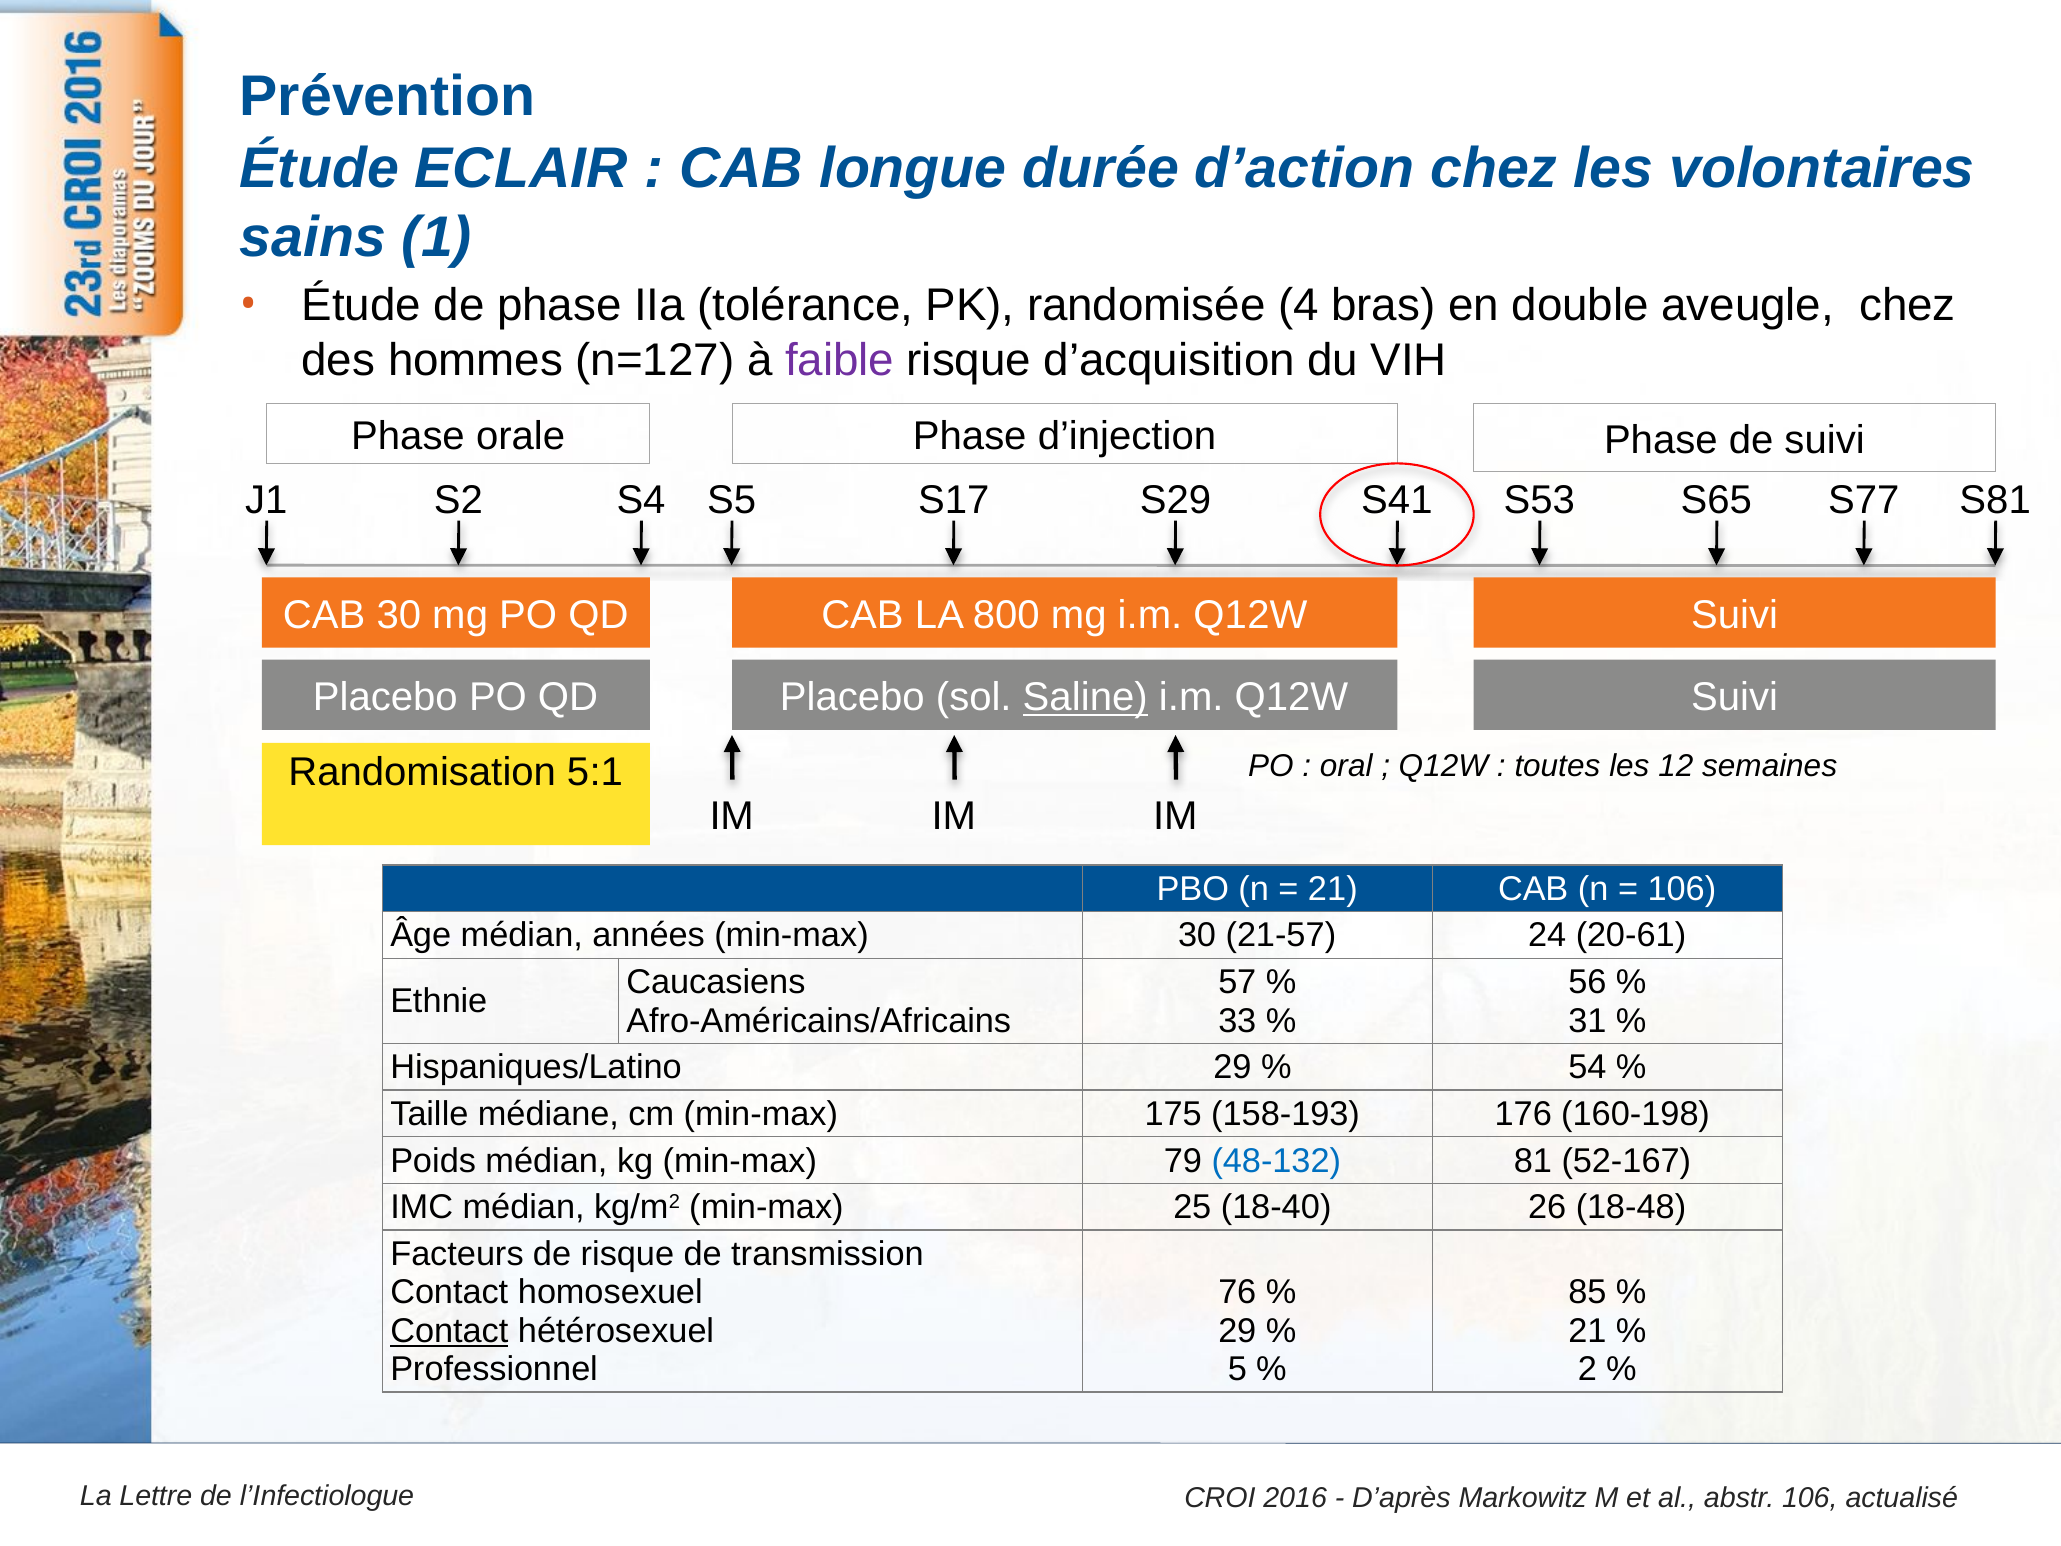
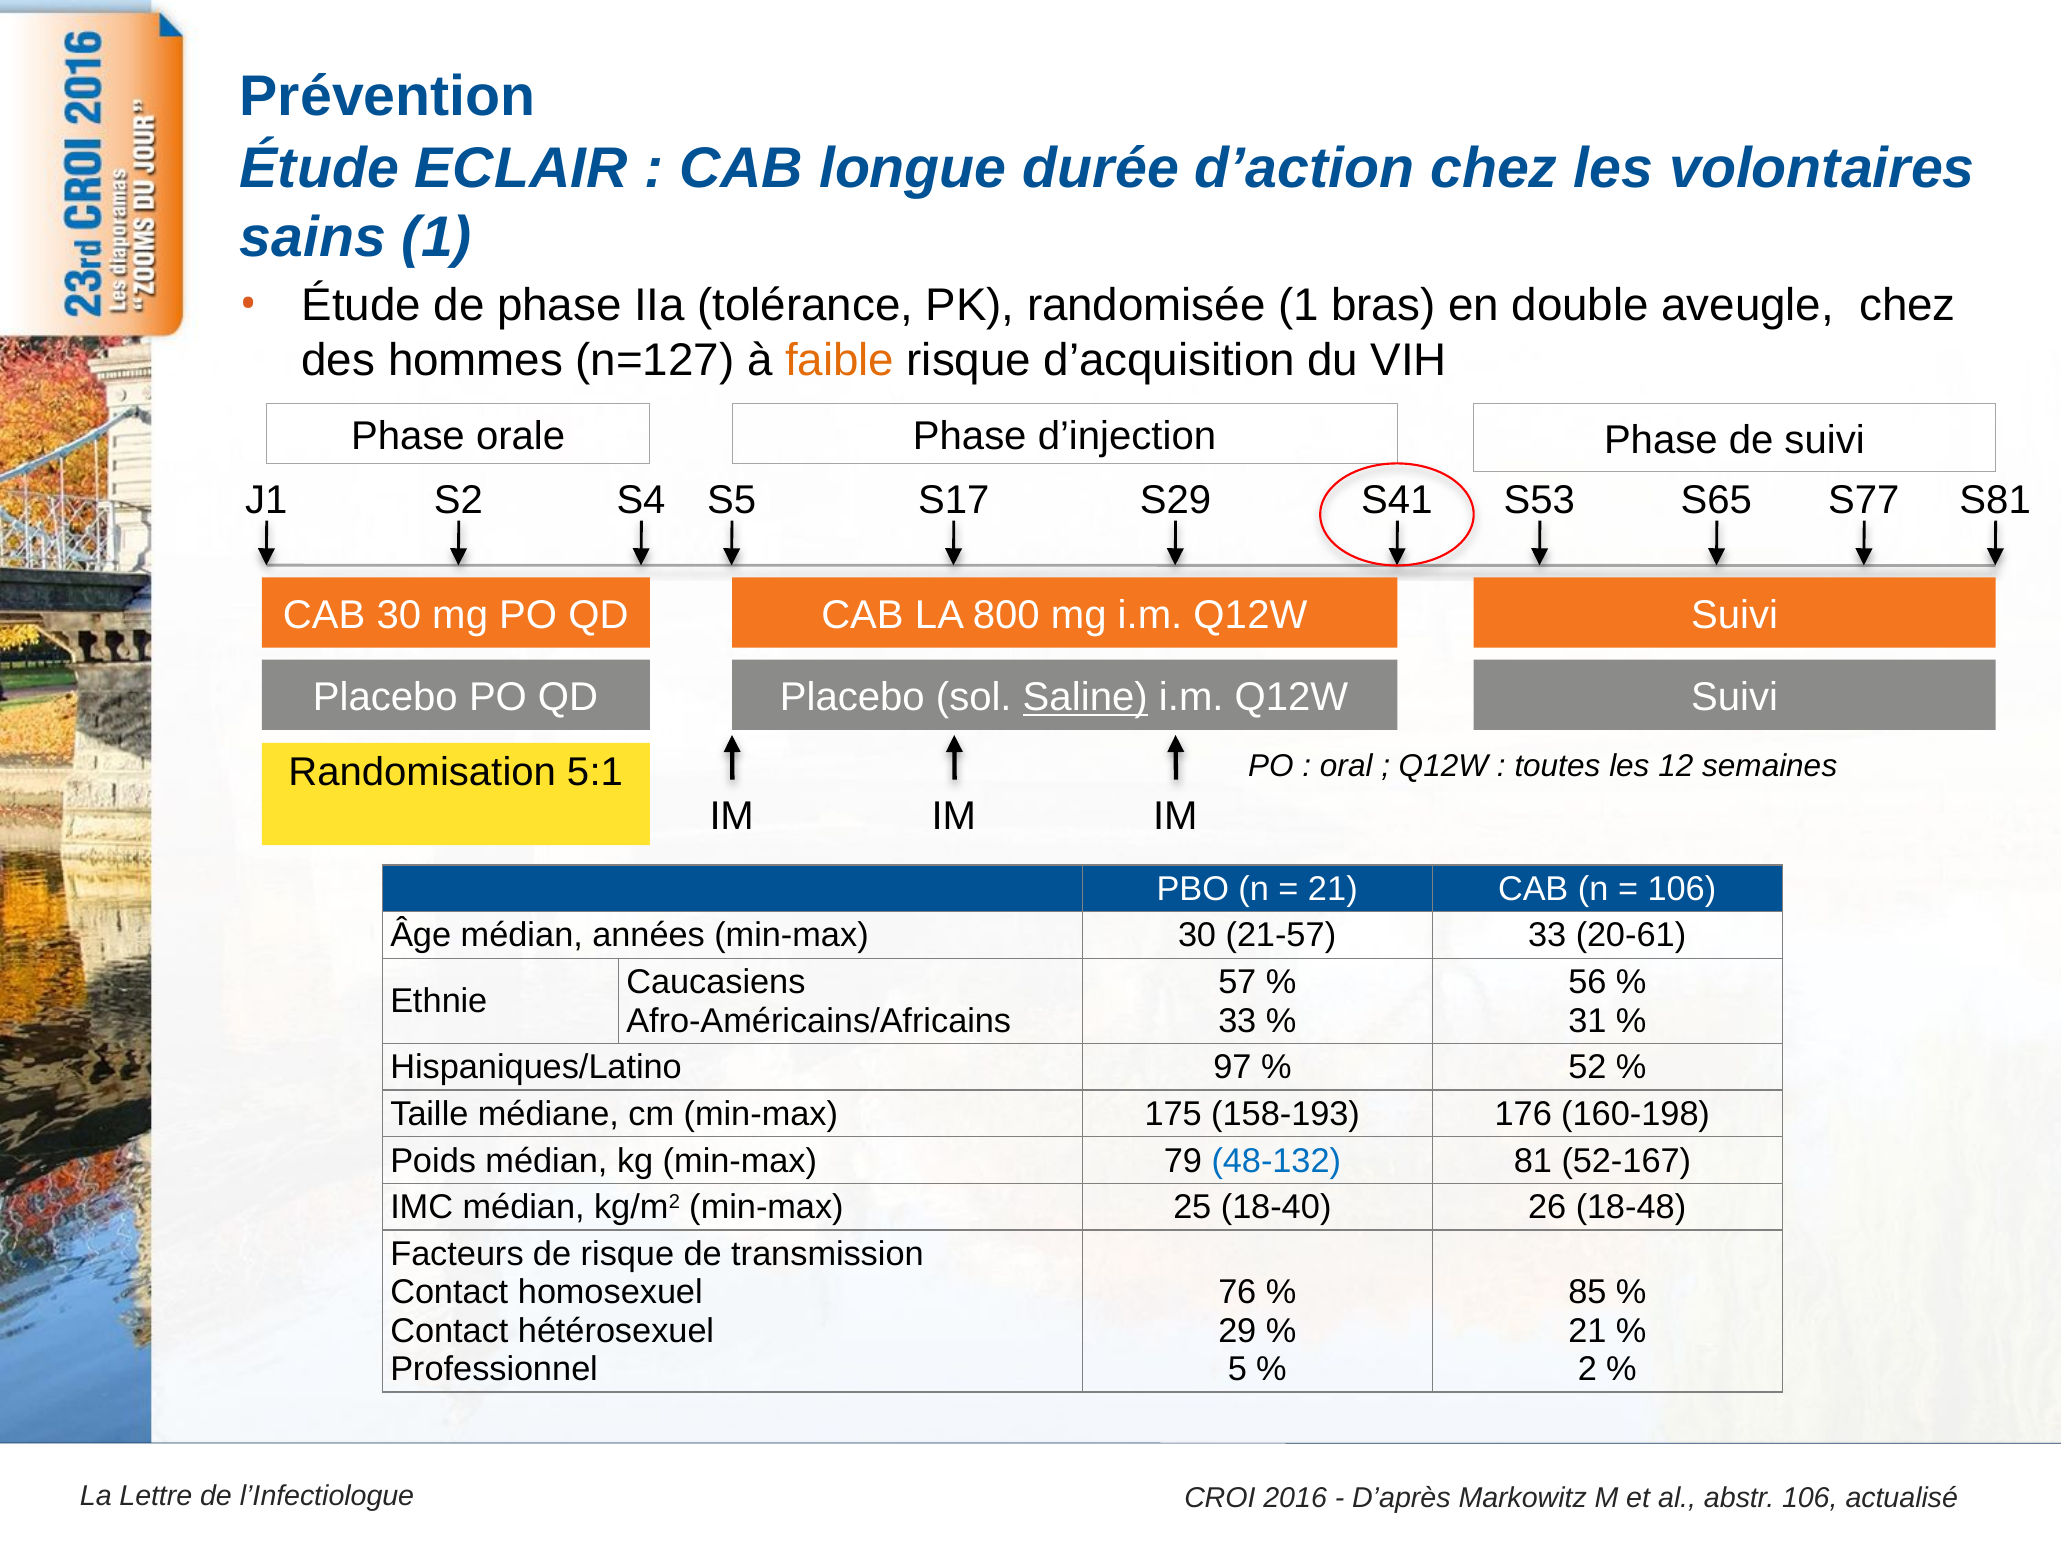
randomisée 4: 4 -> 1
faible colour: purple -> orange
21-57 24: 24 -> 33
Hispaniques/Latino 29: 29 -> 97
54: 54 -> 52
Contact at (449, 1331) underline: present -> none
